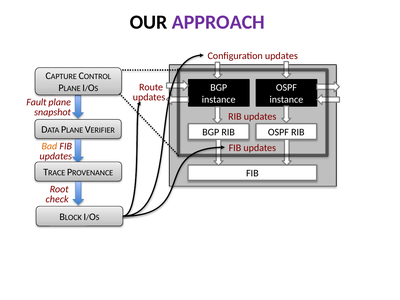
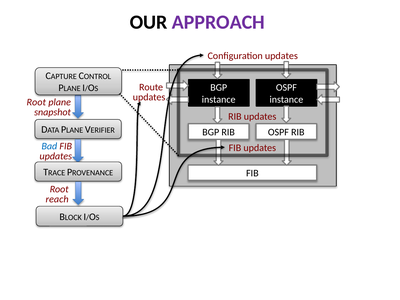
Fault at (36, 102): Fault -> Root
Bad colour: orange -> blue
check: check -> reach
